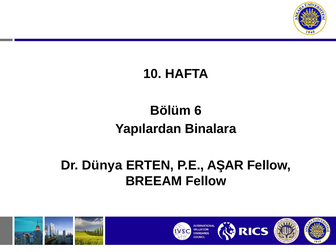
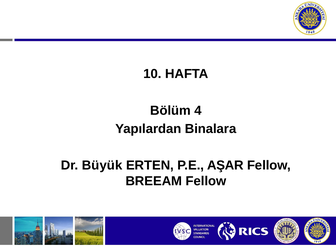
6: 6 -> 4
Dünya: Dünya -> Büyük
